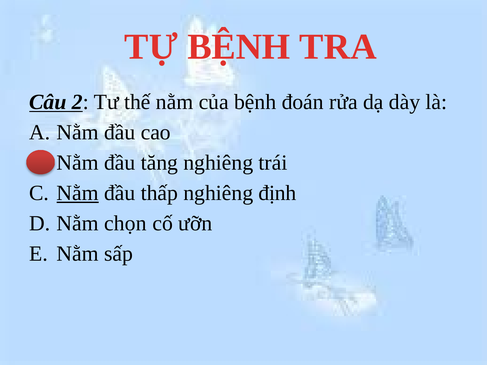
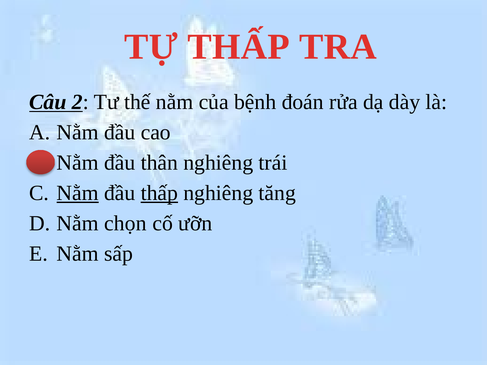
TỰ BỆNH: BỆNH -> THẤP
tăng: tăng -> thân
thấp at (159, 193) underline: none -> present
định: định -> tăng
